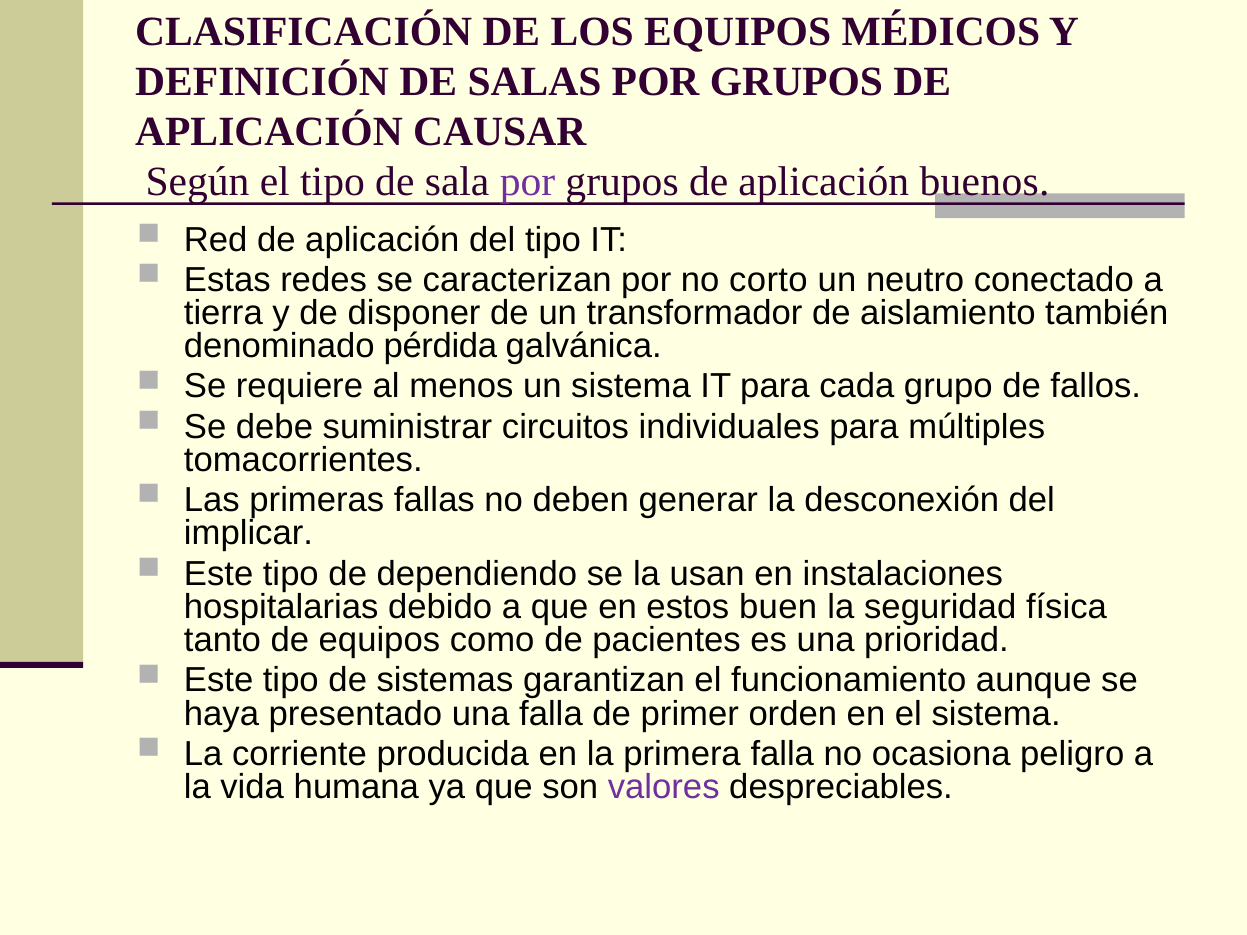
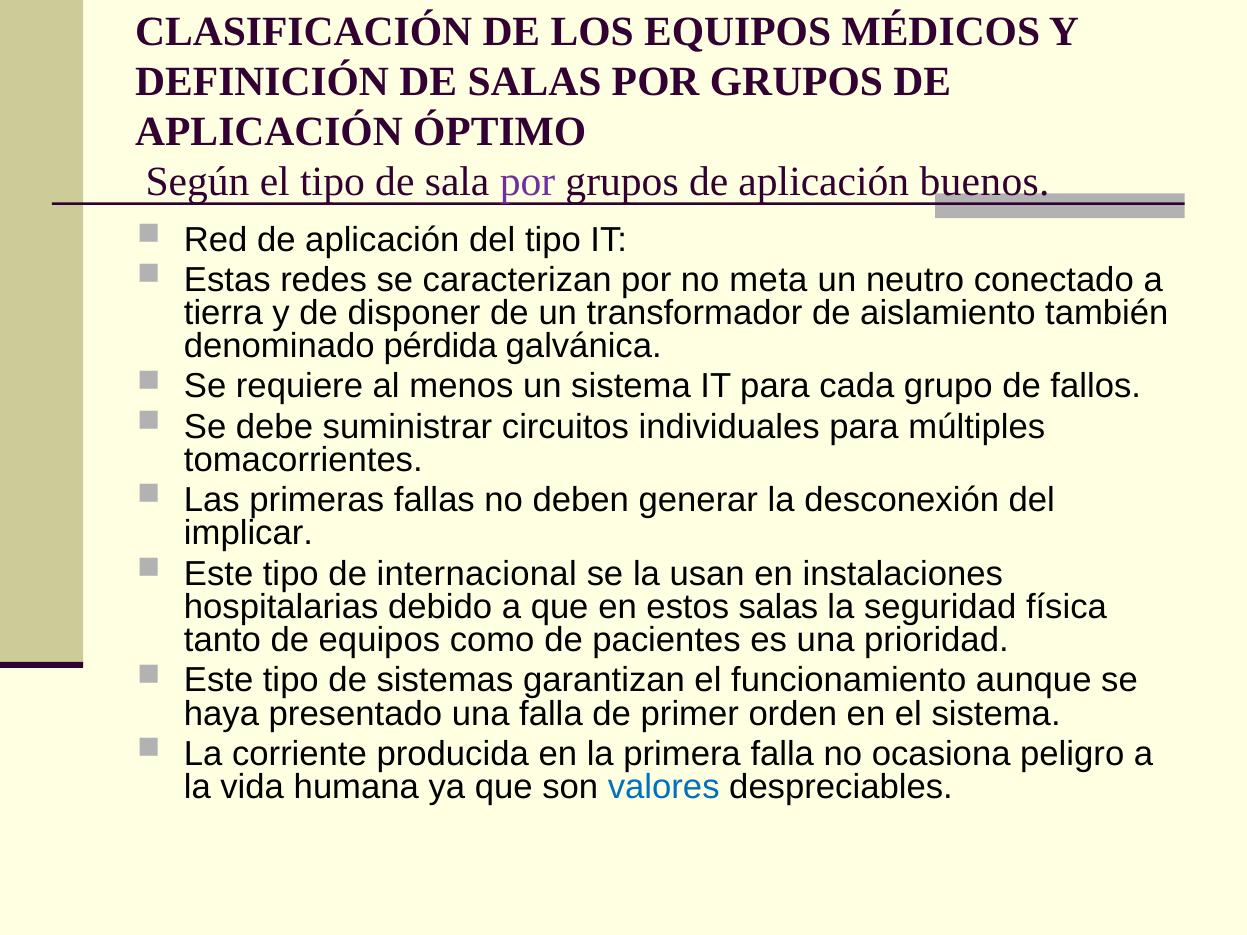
CAUSAR: CAUSAR -> ÓPTIMO
corto: corto -> meta
dependiendo: dependiendo -> internacional
estos buen: buen -> salas
valores colour: purple -> blue
